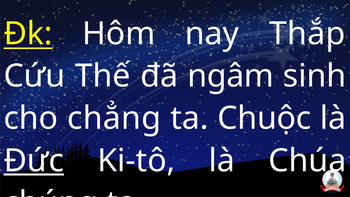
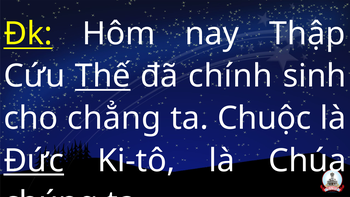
Thắp: Thắp -> Thập
Thế underline: none -> present
ngâm: ngâm -> chính
